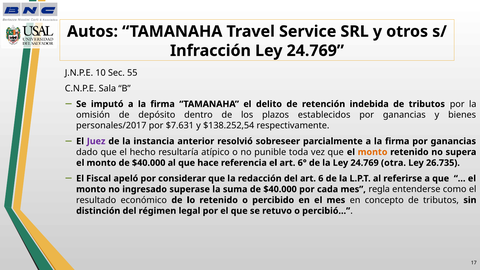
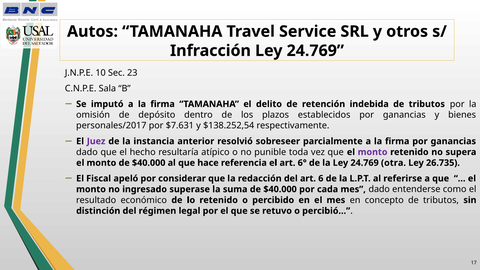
55: 55 -> 23
monto at (373, 152) colour: orange -> purple
mes regla: regla -> dado
